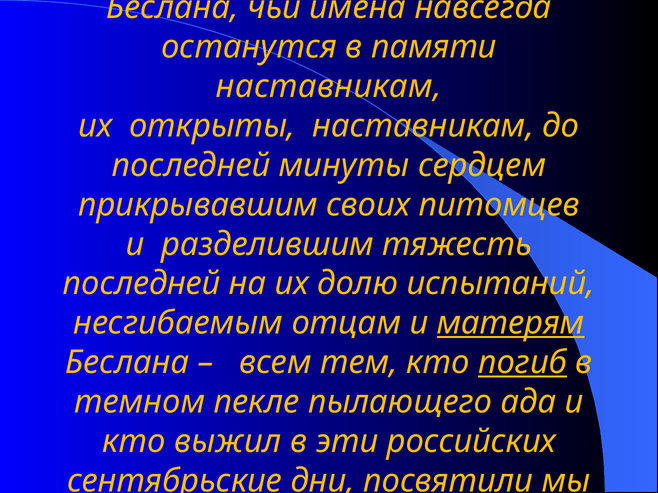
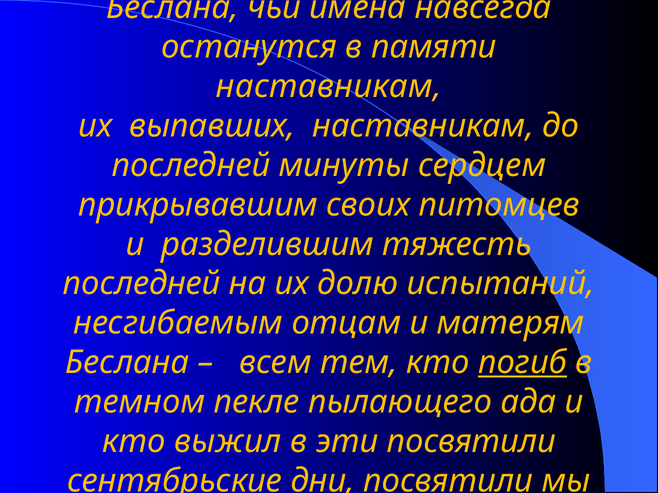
открыты: открыты -> выпавших
матерям underline: present -> none
эти российских: российских -> посвятили
